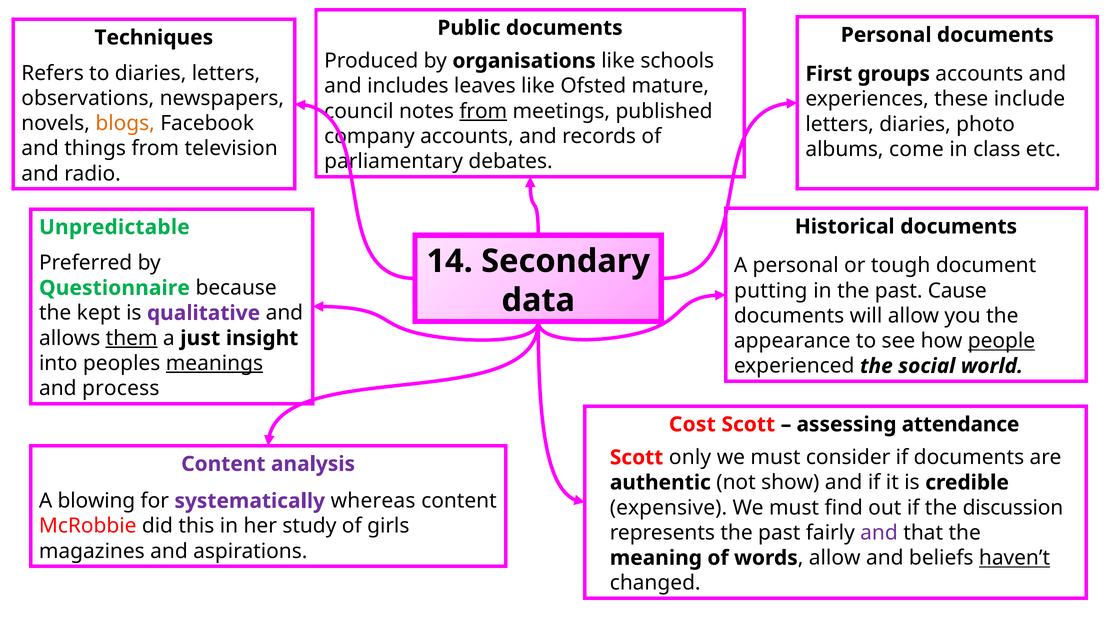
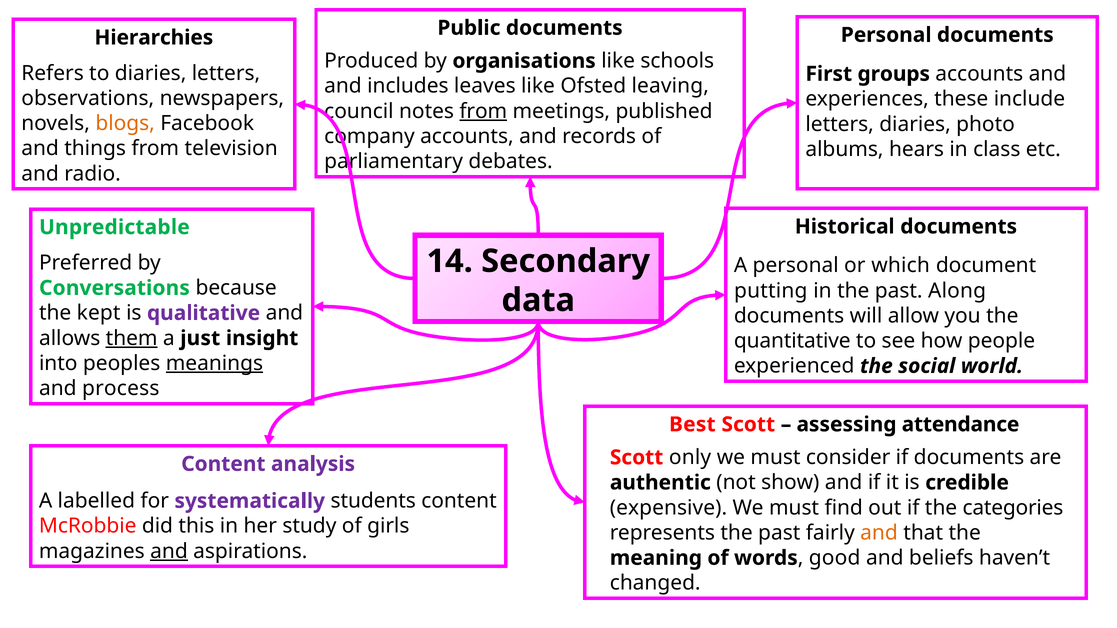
Techniques: Techniques -> Hierarchies
mature: mature -> leaving
come: come -> hears
tough: tough -> which
Questionnaire: Questionnaire -> Conversations
Cause: Cause -> Along
appearance: appearance -> quantitative
people underline: present -> none
Cost: Cost -> Best
blowing: blowing -> labelled
whereas: whereas -> students
discussion: discussion -> categories
and at (879, 533) colour: purple -> orange
and at (169, 551) underline: none -> present
allow at (835, 558): allow -> good
haven’t underline: present -> none
